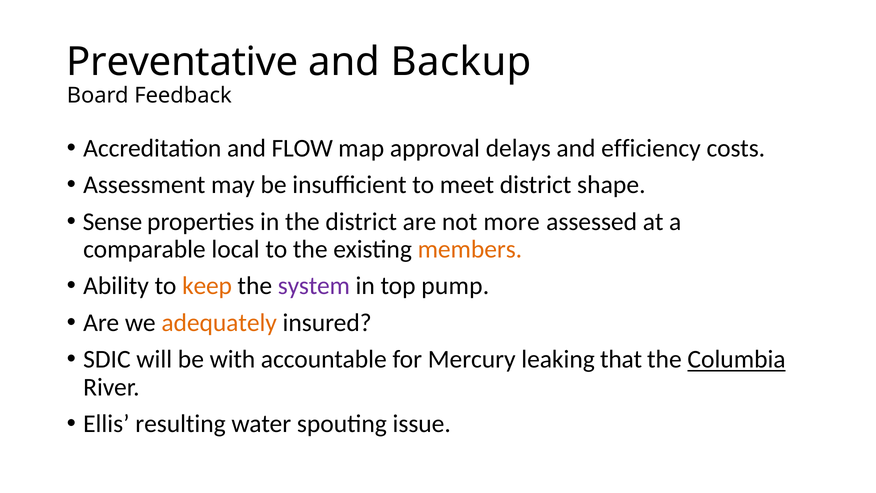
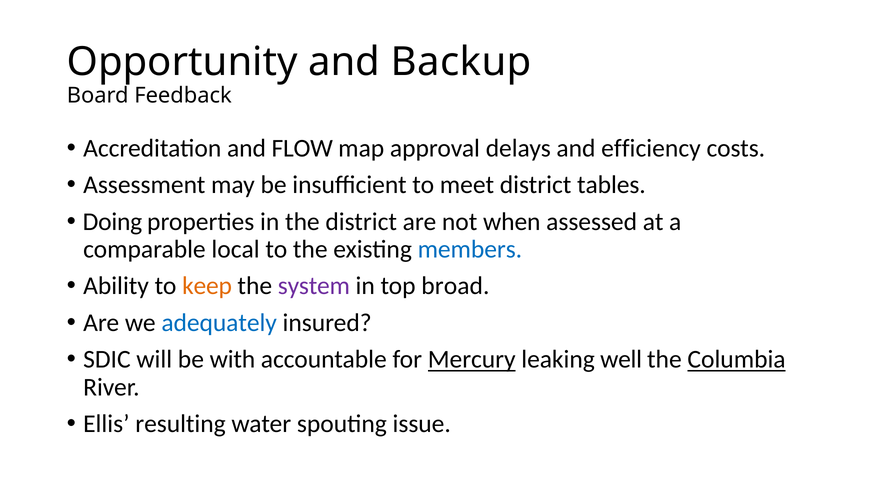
Preventative: Preventative -> Opportunity
shape: shape -> tables
Sense: Sense -> Doing
more: more -> when
members colour: orange -> blue
pump: pump -> broad
adequately colour: orange -> blue
Mercury underline: none -> present
that: that -> well
